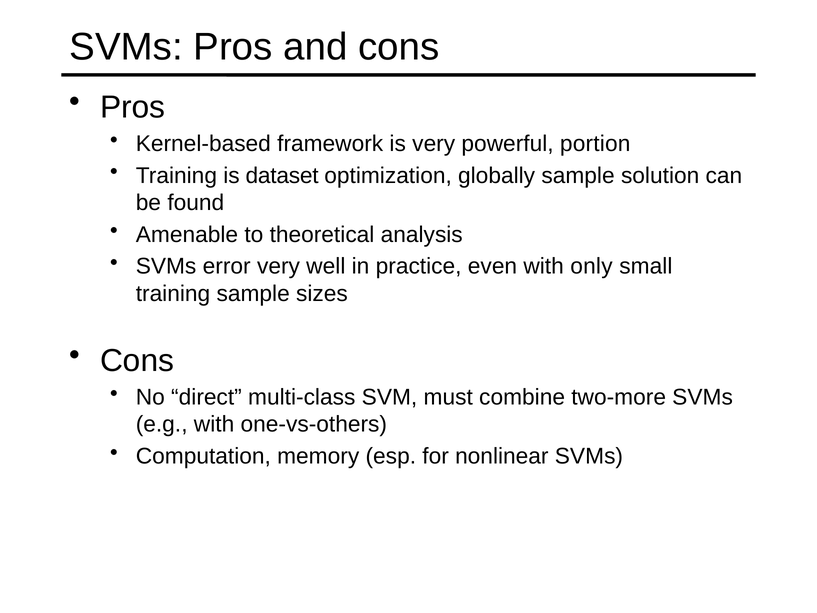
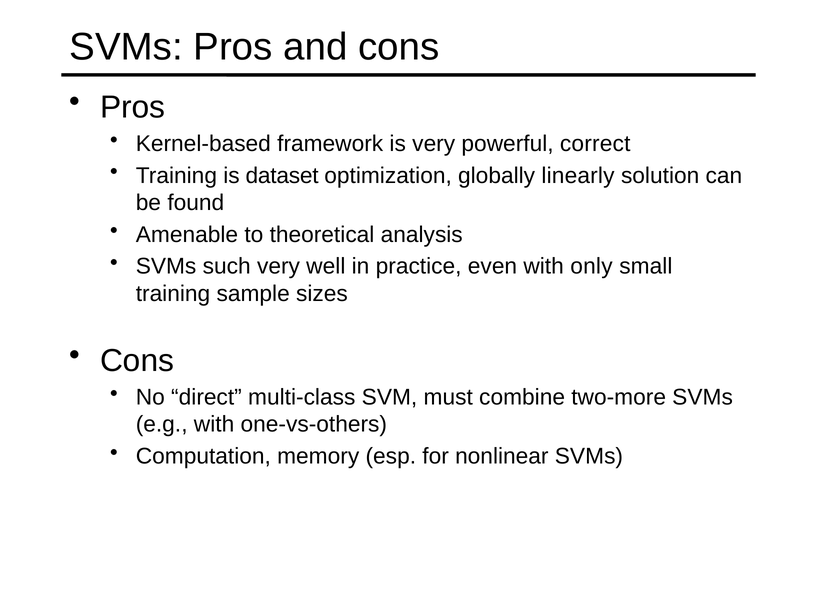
portion: portion -> correct
globally sample: sample -> linearly
error: error -> such
